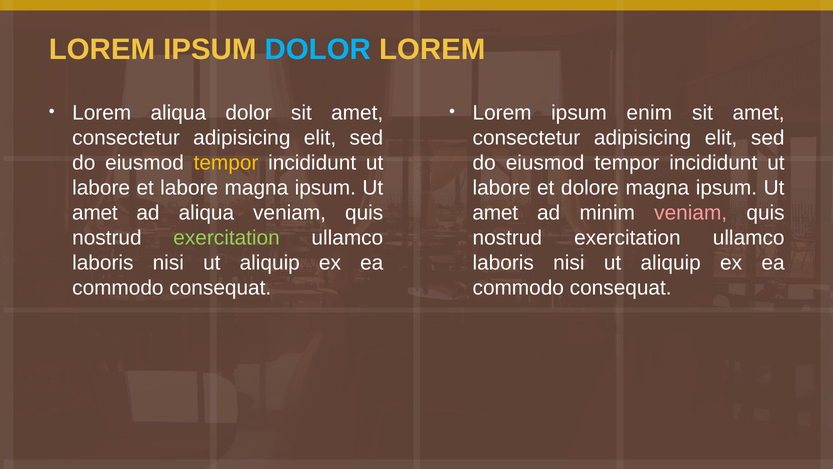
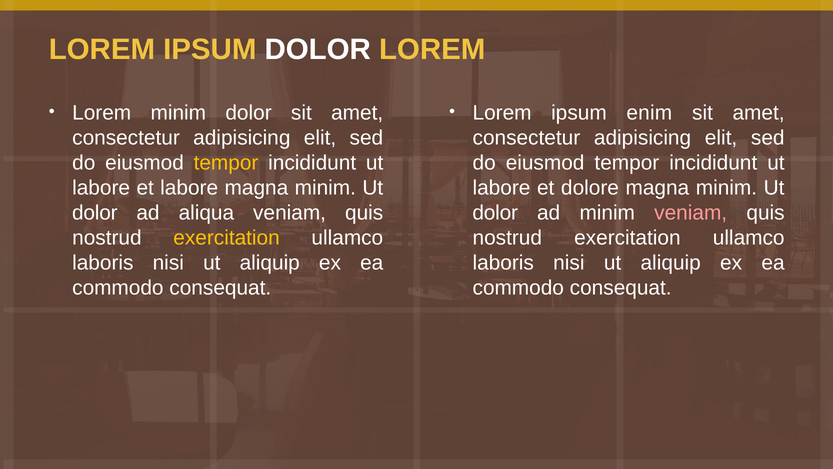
DOLOR at (318, 49) colour: light blue -> white
Lorem aliqua: aliqua -> minim
ipsum at (325, 188): ipsum -> minim
dolore magna ipsum: ipsum -> minim
amet at (95, 212): amet -> dolor
amet at (495, 212): amet -> dolor
exercitation at (227, 237) colour: light green -> yellow
